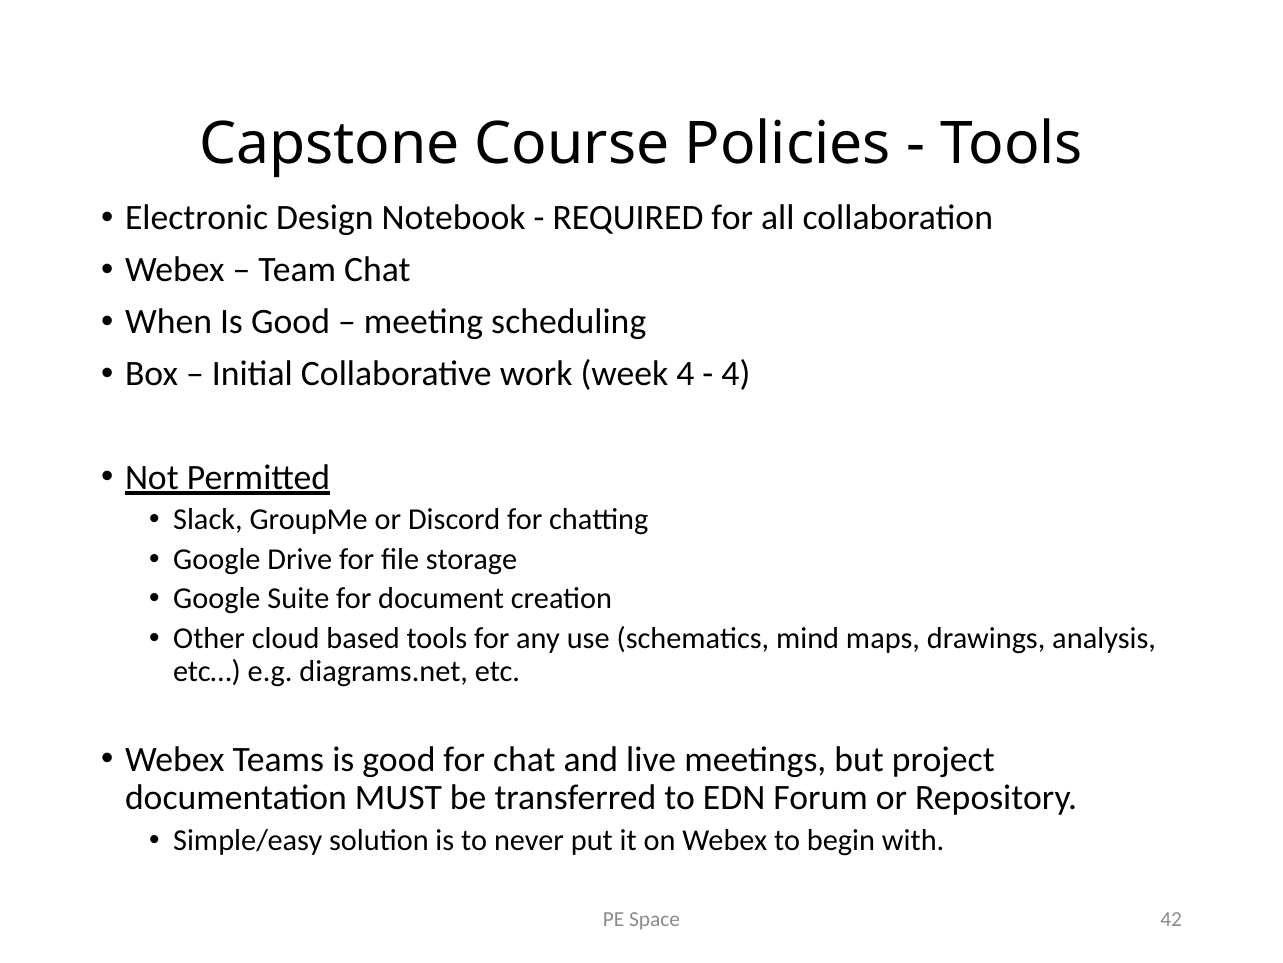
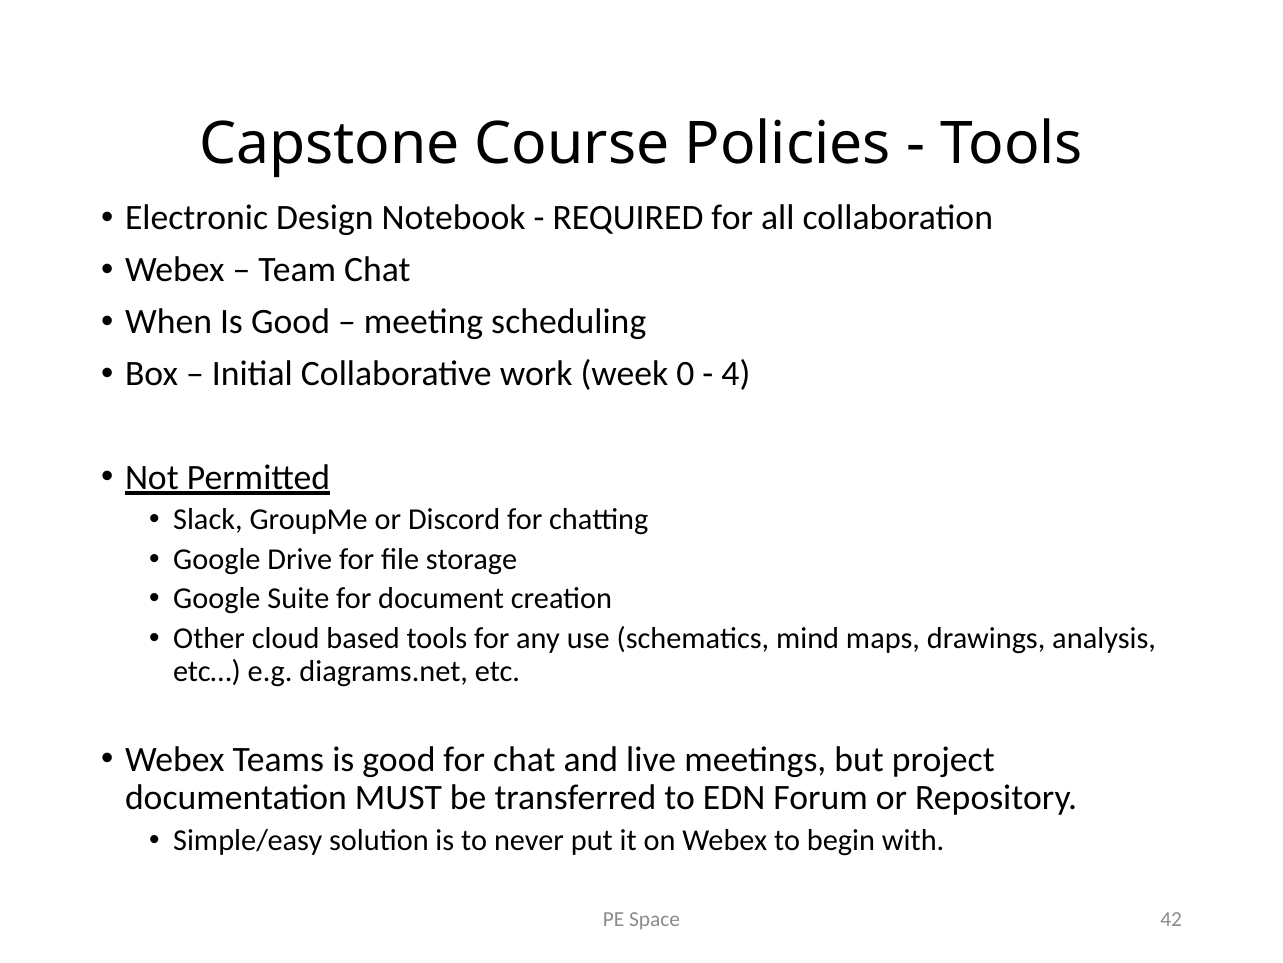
week 4: 4 -> 0
